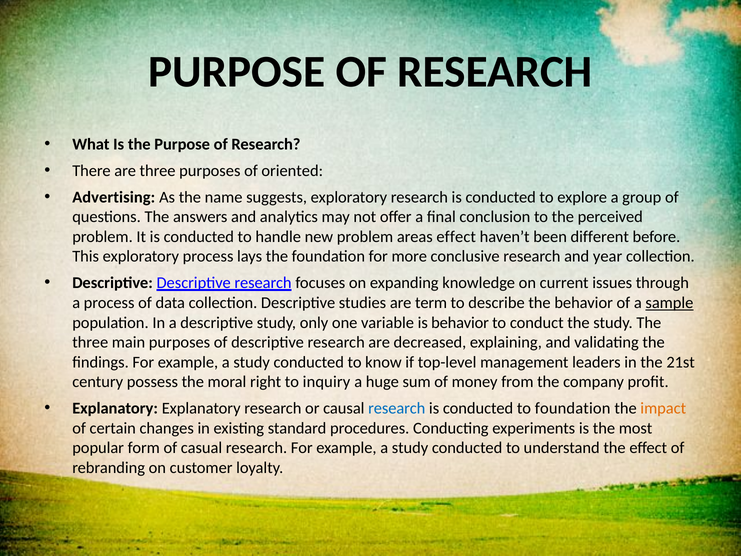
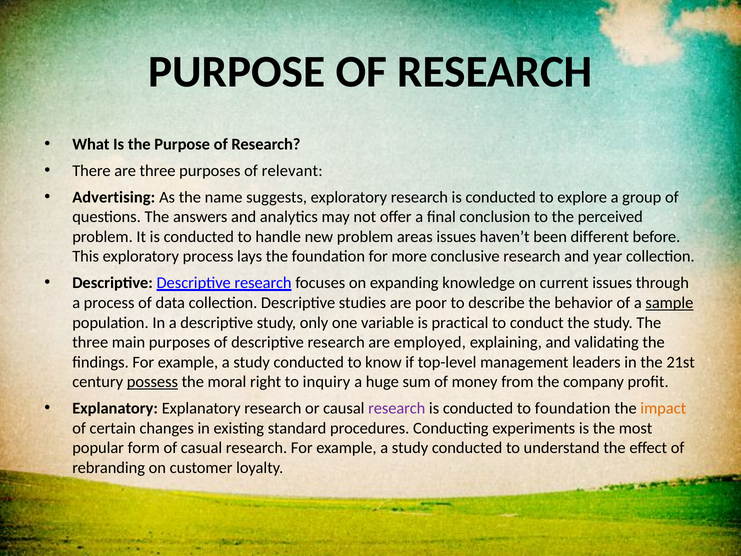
oriented: oriented -> relevant
areas effect: effect -> issues
term: term -> poor
is behavior: behavior -> practical
decreased: decreased -> employed
possess underline: none -> present
research at (397, 408) colour: blue -> purple
